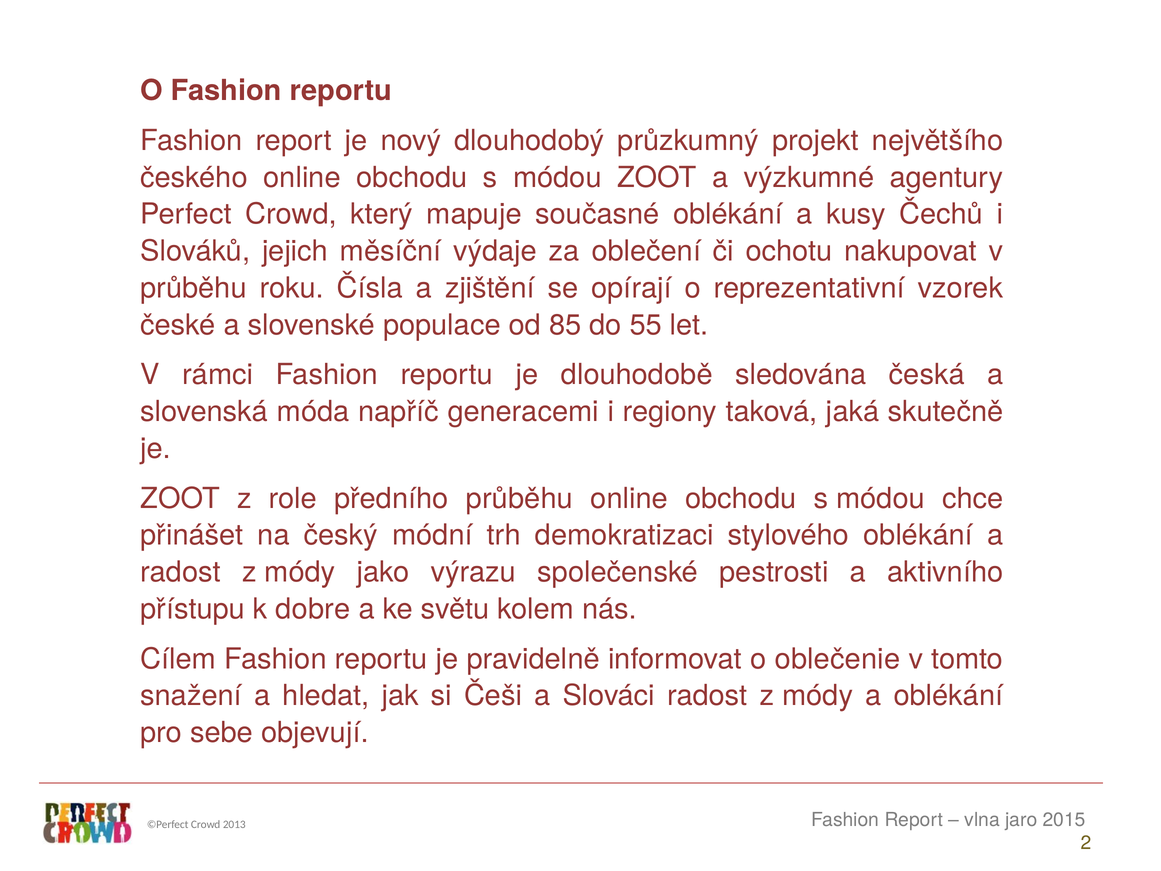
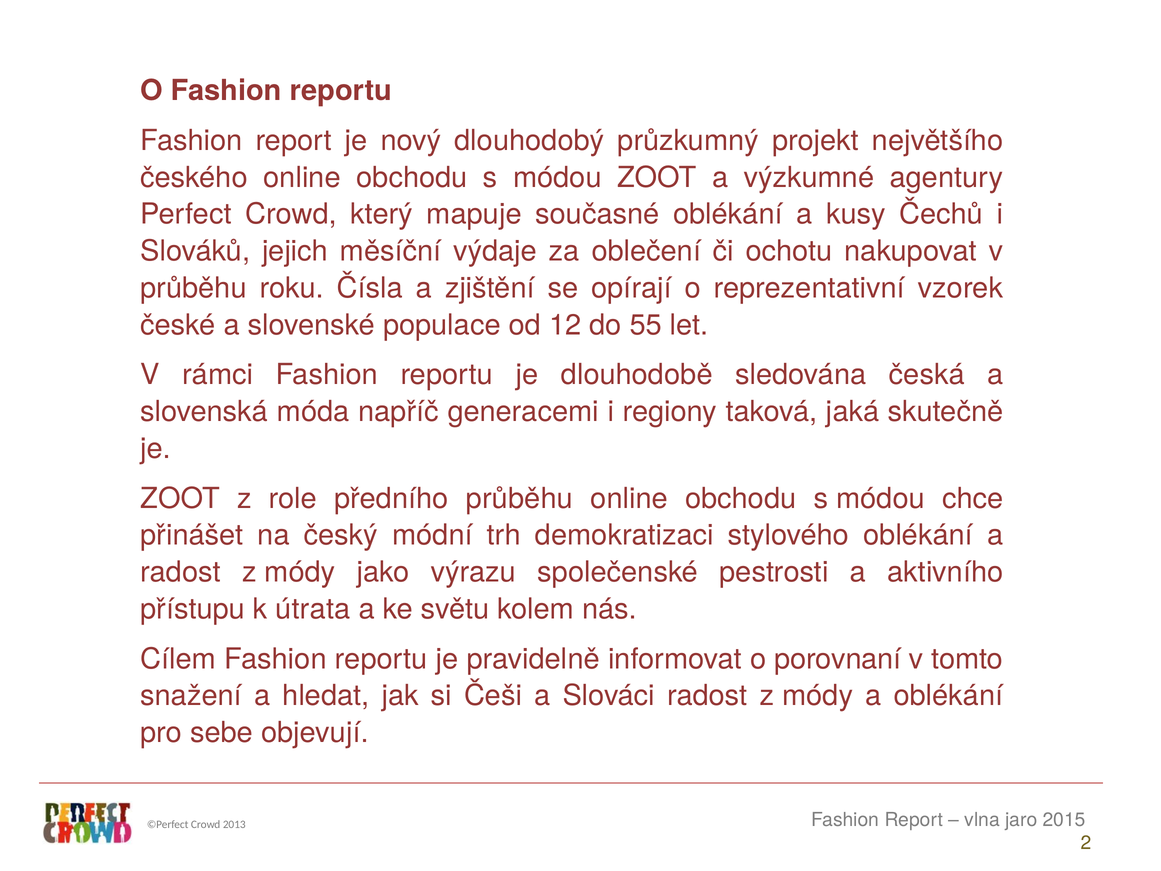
85: 85 -> 12
dobre: dobre -> útrata
oblečenie: oblečenie -> porovnaní
